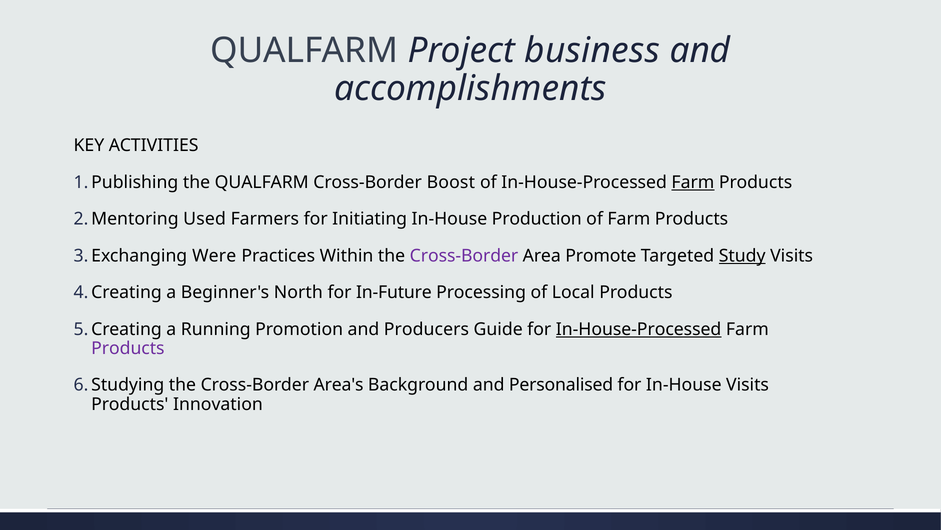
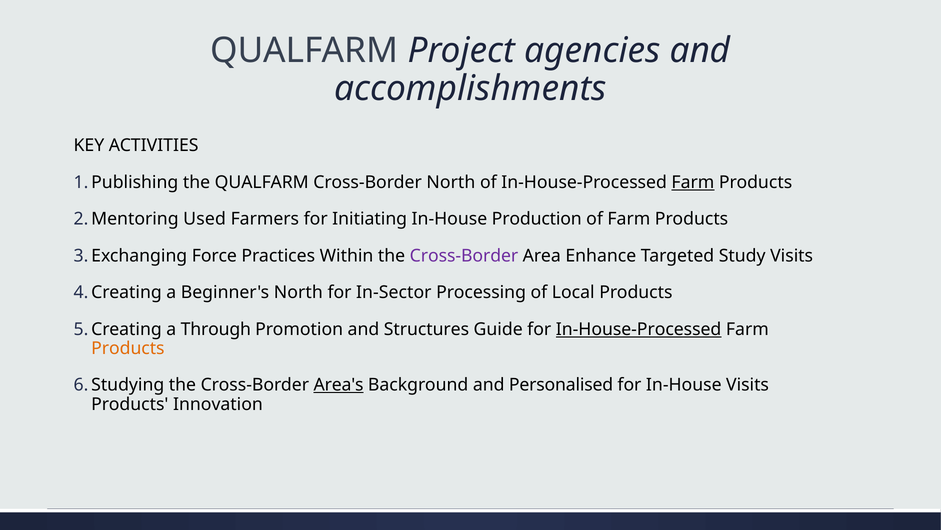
business: business -> agencies
Cross-Border Boost: Boost -> North
Were: Were -> Force
Promote: Promote -> Enhance
Study underline: present -> none
In-Future: In-Future -> In-Sector
Running: Running -> Through
Producers: Producers -> Structures
Products at (128, 348) colour: purple -> orange
Area's underline: none -> present
